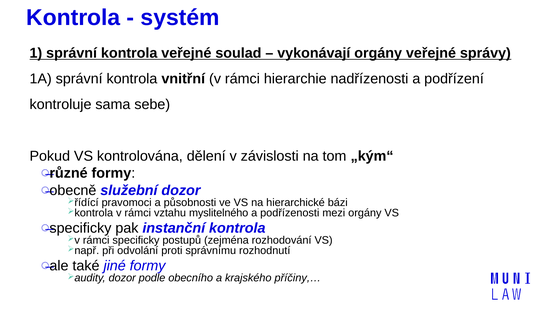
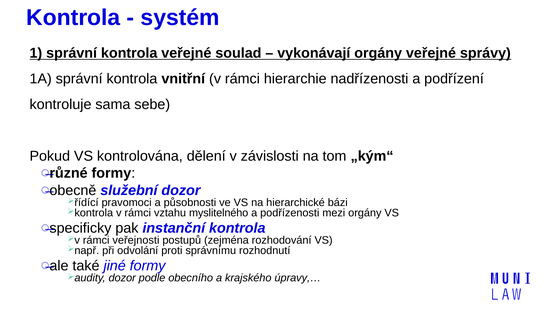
rámci specificky: specificky -> veřejnosti
příčiny,…: příčiny,… -> úpravy,…
